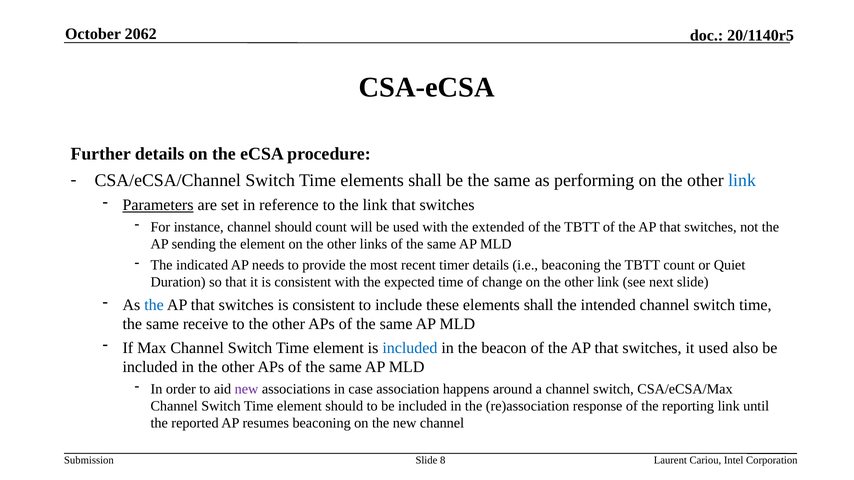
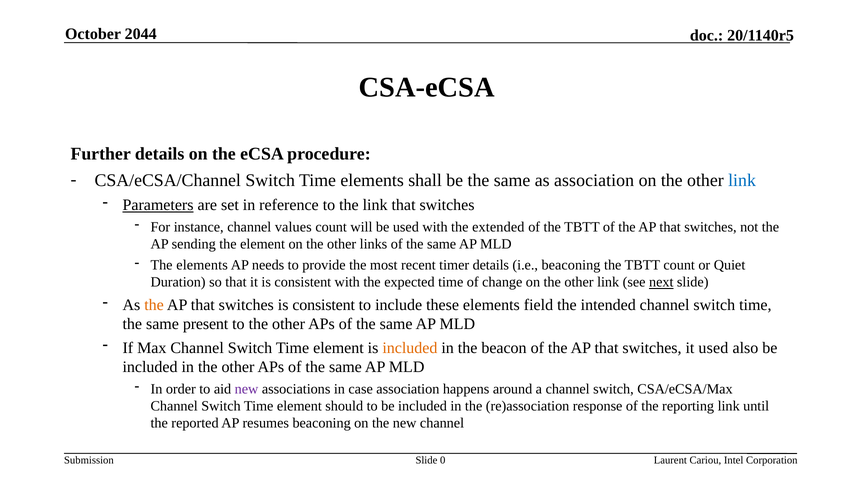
2062: 2062 -> 2044
as performing: performing -> association
channel should: should -> values
The indicated: indicated -> elements
next underline: none -> present
the at (154, 305) colour: blue -> orange
these elements shall: shall -> field
receive: receive -> present
included at (410, 348) colour: blue -> orange
8: 8 -> 0
